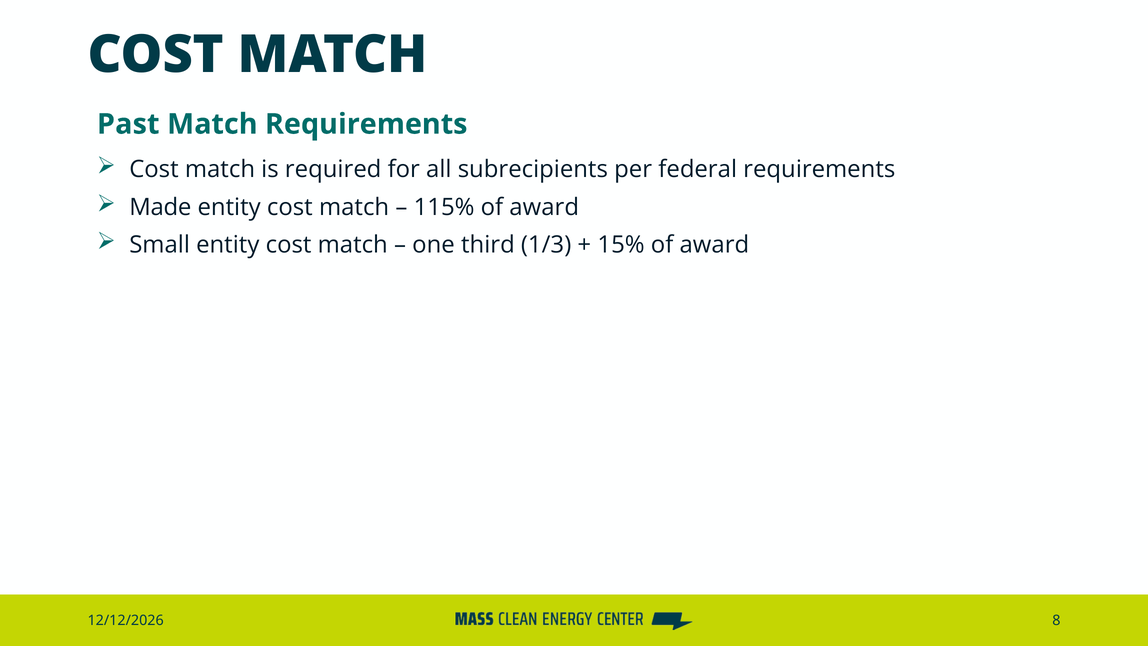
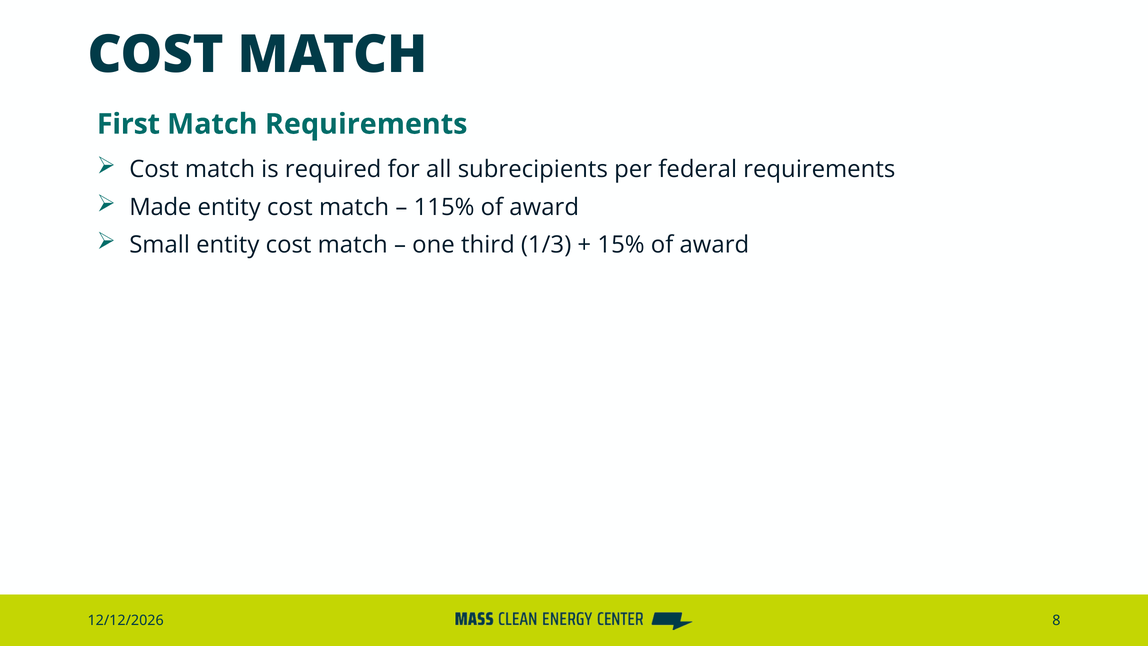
Past: Past -> First
